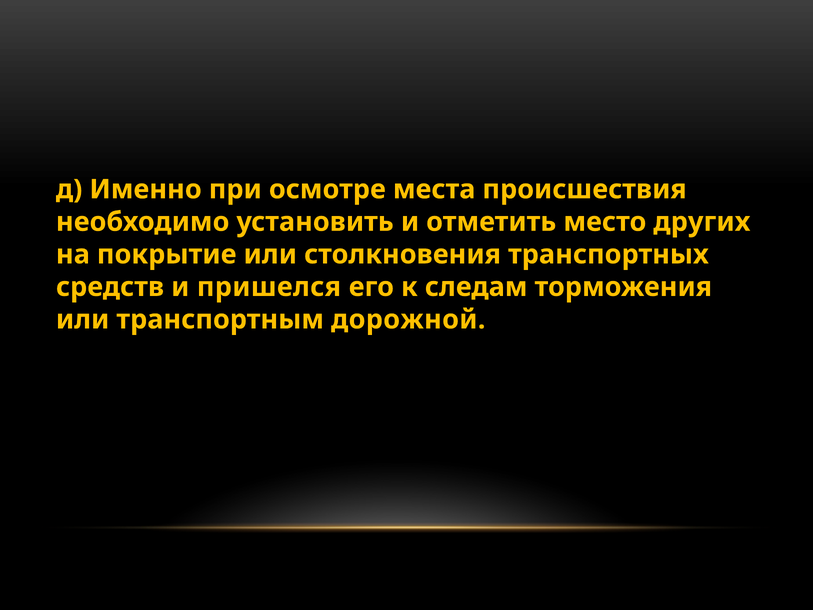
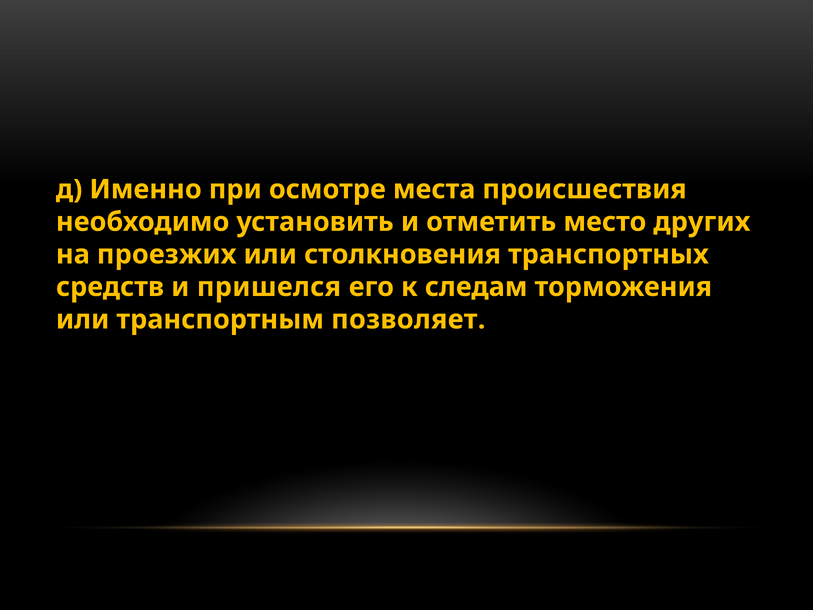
покрытие: покрытие -> проезжих
дорожной: дорожной -> позволяет
